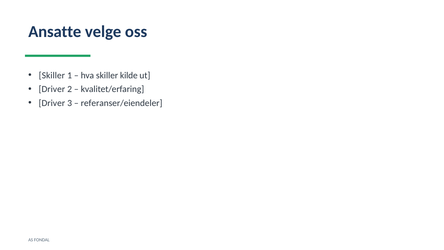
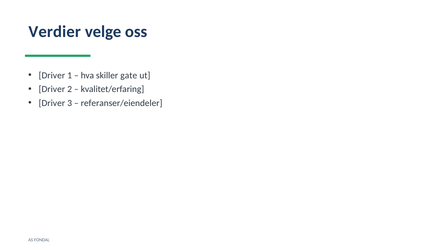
Ansatte: Ansatte -> Verdier
Skiller at (52, 75): Skiller -> Driver
kilde: kilde -> gate
